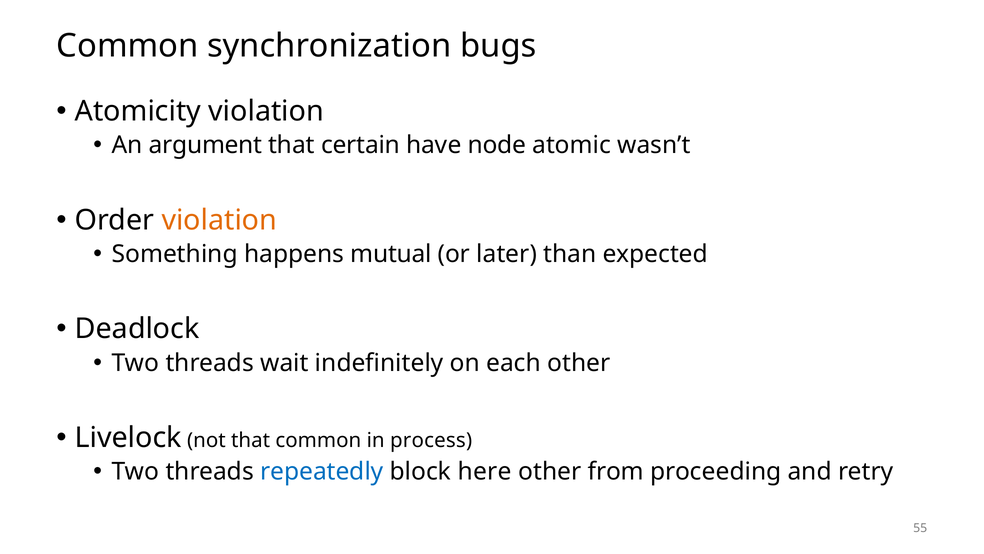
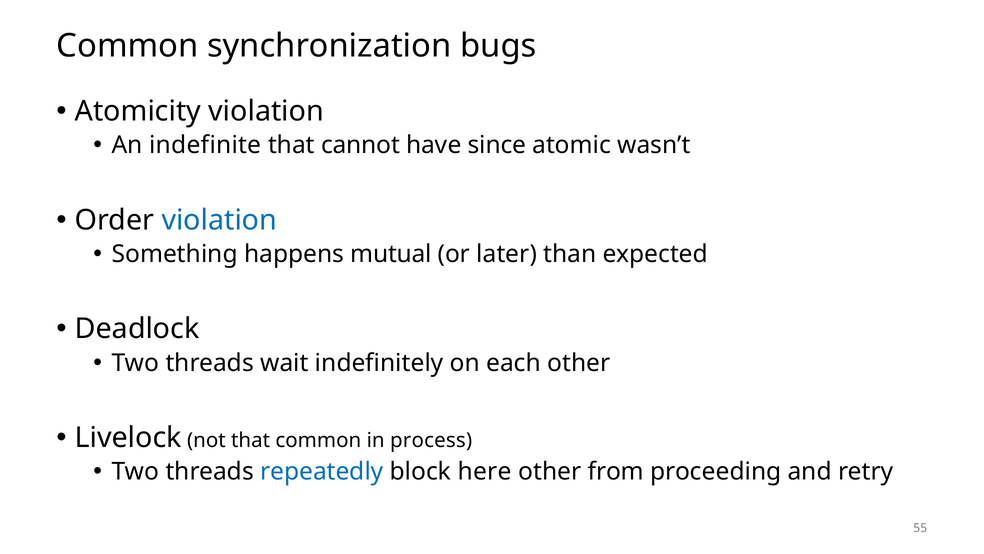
argument: argument -> indefinite
certain: certain -> cannot
node: node -> since
violation at (219, 220) colour: orange -> blue
